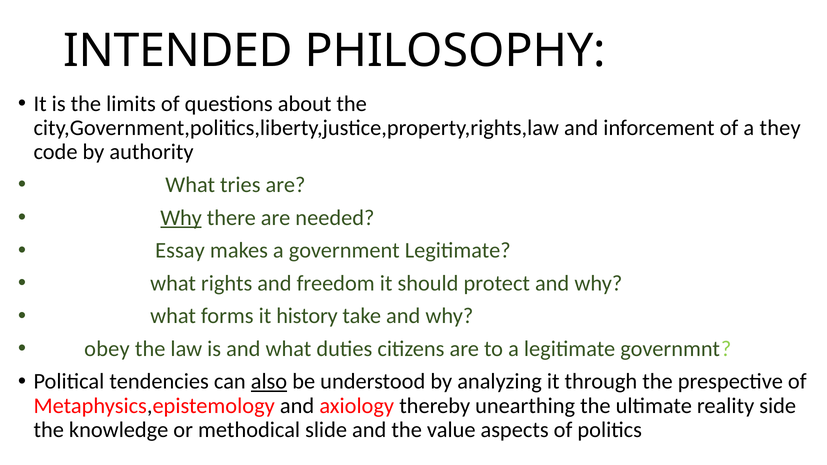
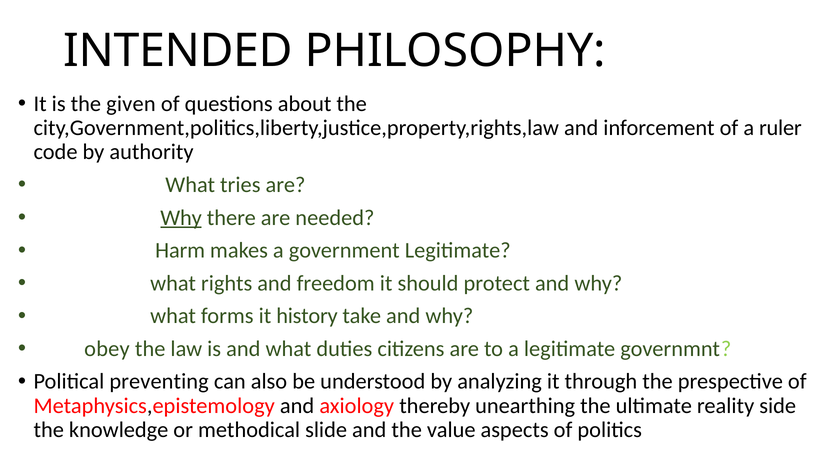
limits: limits -> given
they: they -> ruler
Essay: Essay -> Harm
tendencies: tendencies -> preventing
also underline: present -> none
